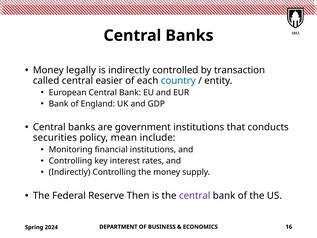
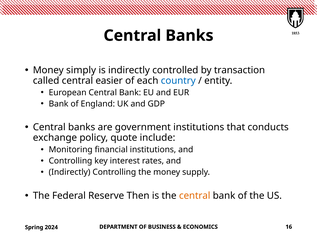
legally: legally -> simply
securities: securities -> exchange
mean: mean -> quote
central at (195, 195) colour: purple -> orange
